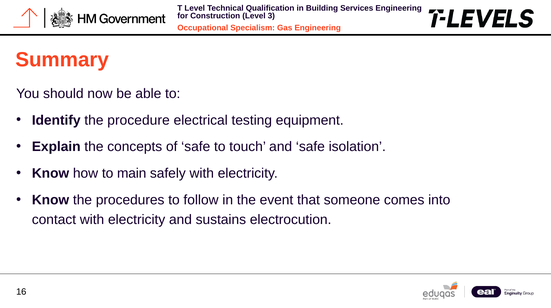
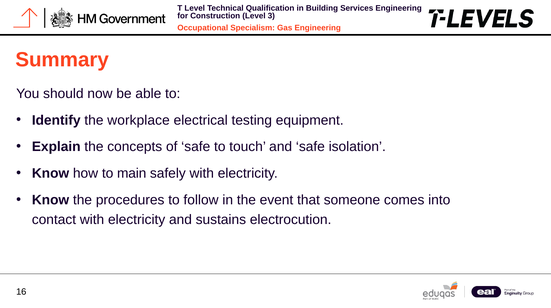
procedure: procedure -> workplace
